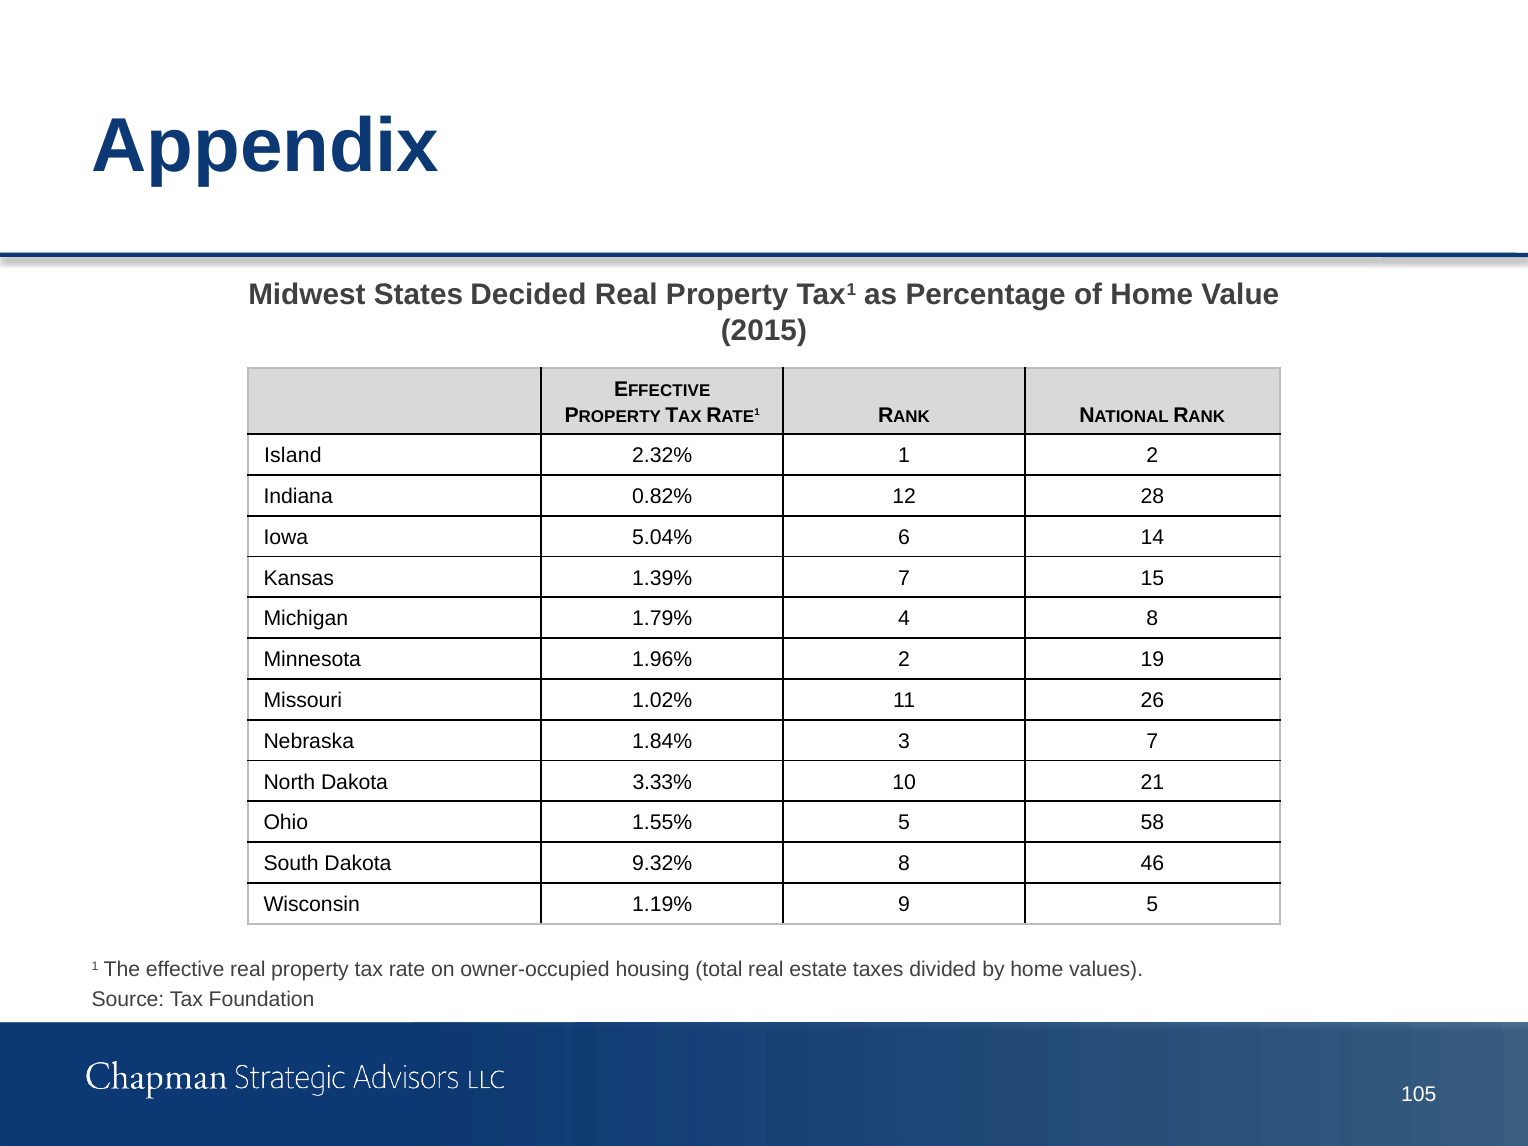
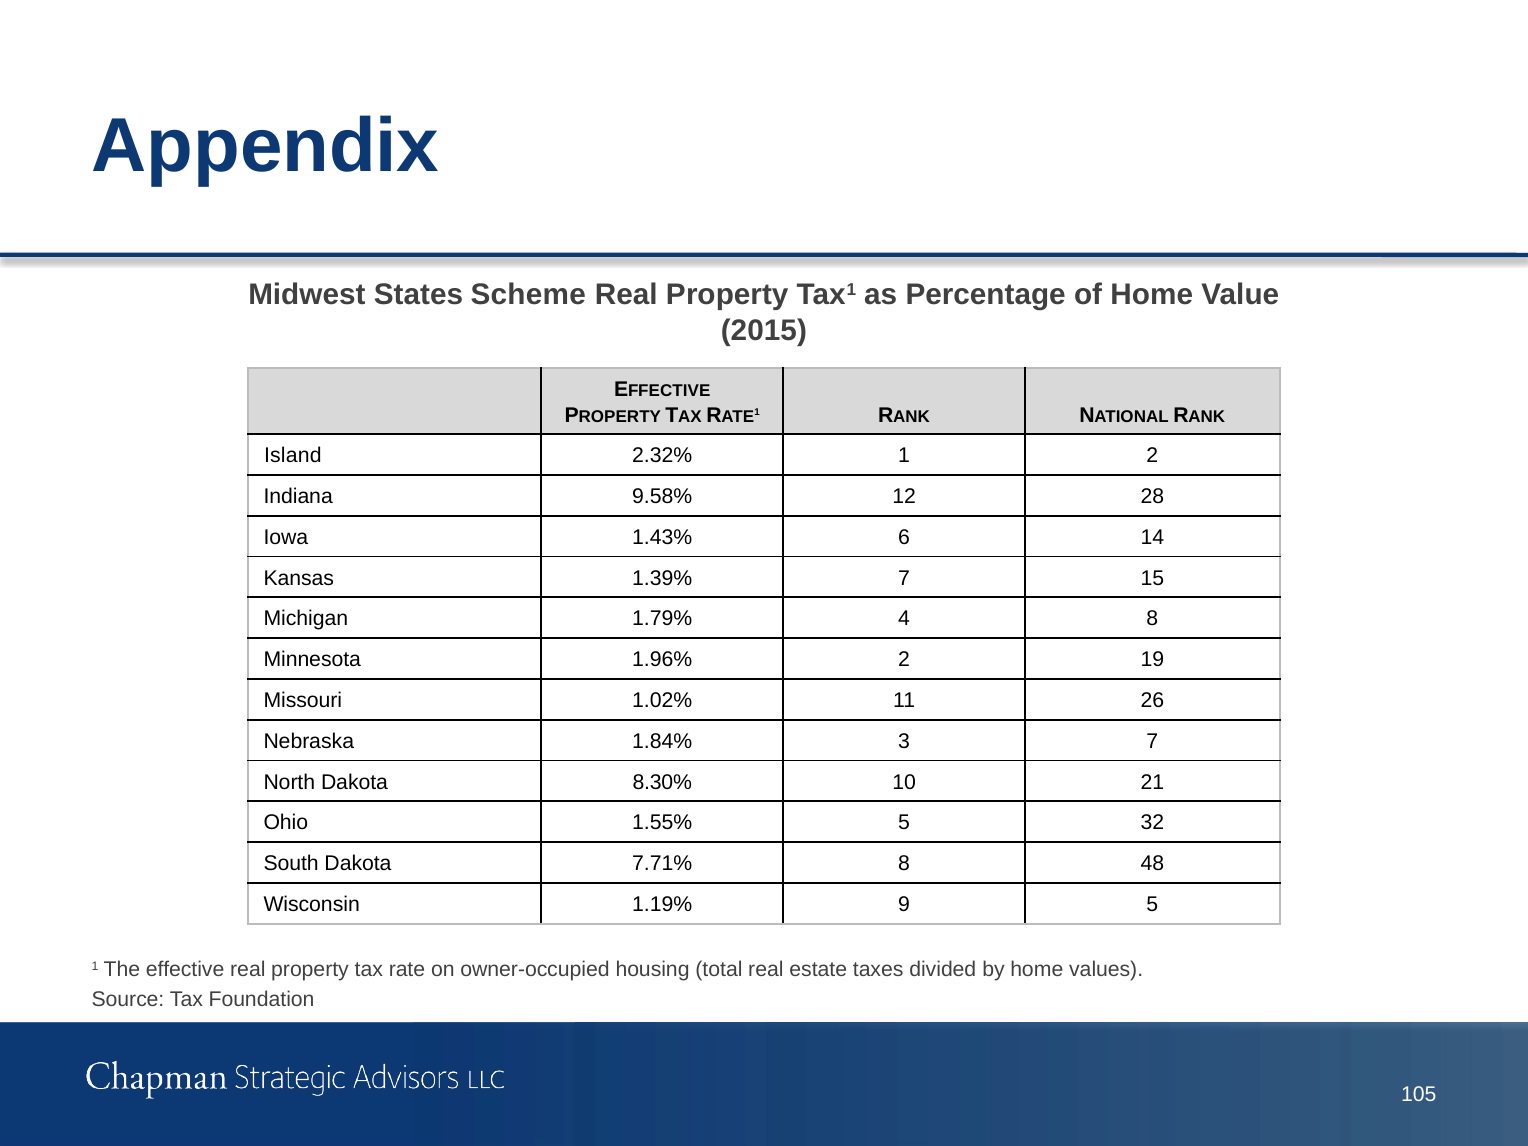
Decided: Decided -> Scheme
0.82%: 0.82% -> 9.58%
5.04%: 5.04% -> 1.43%
3.33%: 3.33% -> 8.30%
58: 58 -> 32
9.32%: 9.32% -> 7.71%
46: 46 -> 48
